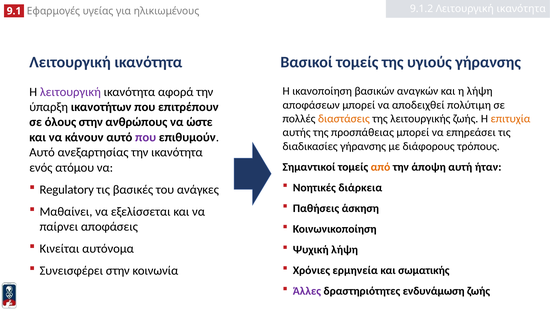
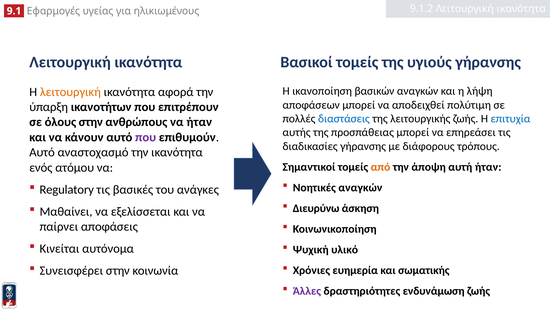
λειτουργική at (70, 92) colour: purple -> orange
διαστάσεις colour: orange -> blue
επιτυχία colour: orange -> blue
να ώστε: ώστε -> ήταν
ανεξαρτησίας: ανεξαρτησίας -> αναστοχασμό
Νοητικές διάρκεια: διάρκεια -> αναγκών
Παθήσεις: Παθήσεις -> Διευρύνω
Ψυχική λήψη: λήψη -> υλικό
ερμηνεία: ερμηνεία -> ευημερία
